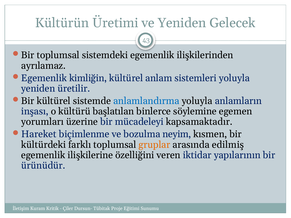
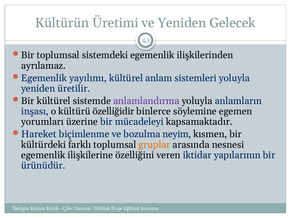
kimliğin: kimliğin -> yayılımı
anlamlandırma colour: blue -> purple
başlatılan: başlatılan -> özelliğidir
edilmiş: edilmiş -> nesnesi
